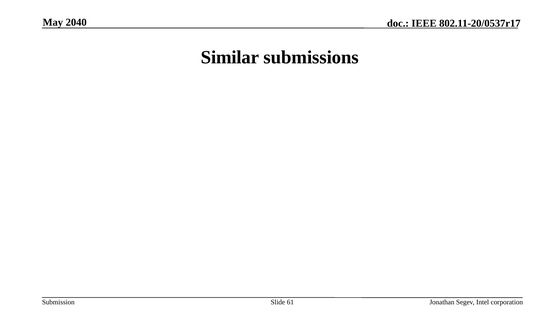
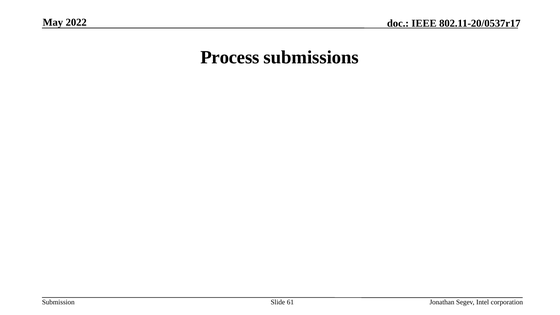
2040: 2040 -> 2022
Similar: Similar -> Process
